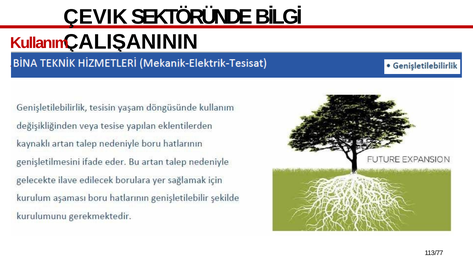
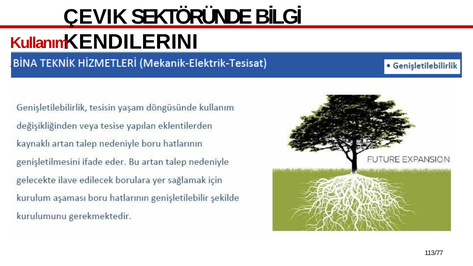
ÇALIŞANININ: ÇALIŞANININ -> KENDILERINI
